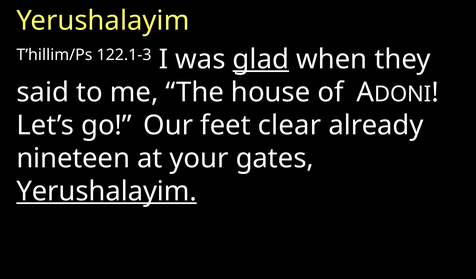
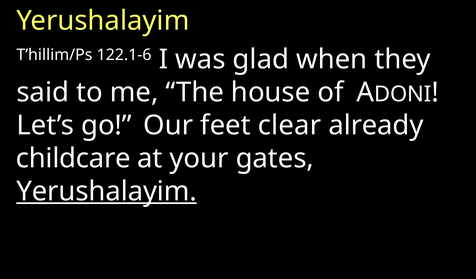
122.1-3: 122.1-3 -> 122.1-6
glad underline: present -> none
nineteen: nineteen -> childcare
